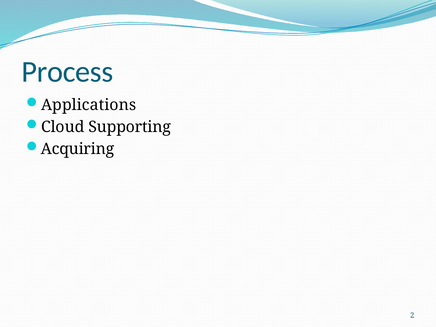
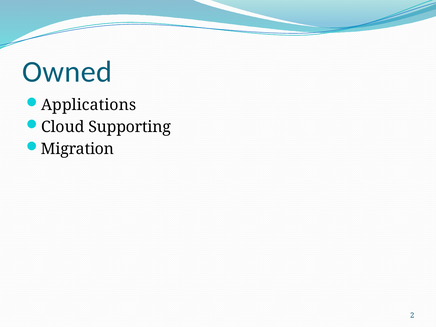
Process: Process -> Owned
Acquiring: Acquiring -> Migration
